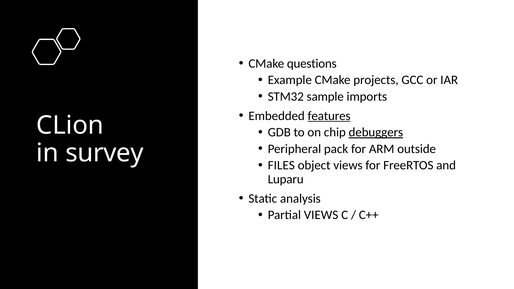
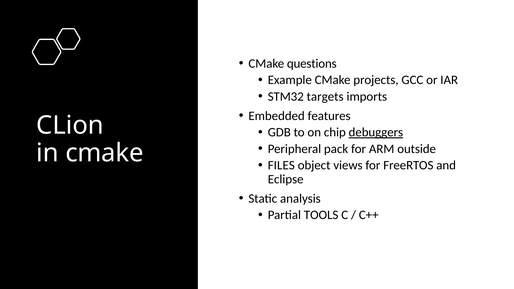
sample: sample -> targets
features underline: present -> none
in survey: survey -> cmake
Luparu: Luparu -> Eclipse
Partial VIEWS: VIEWS -> TOOLS
